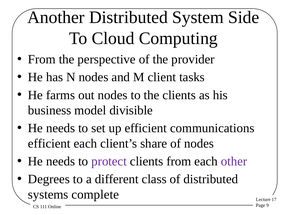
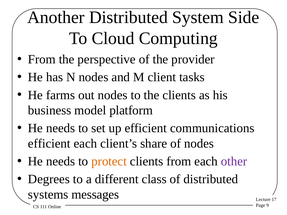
divisible: divisible -> platform
protect colour: purple -> orange
complete: complete -> messages
